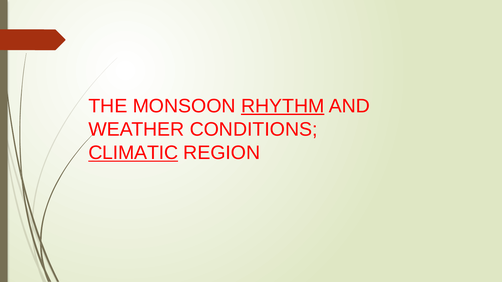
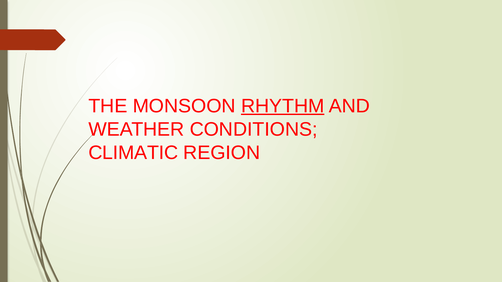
CLIMATIC underline: present -> none
